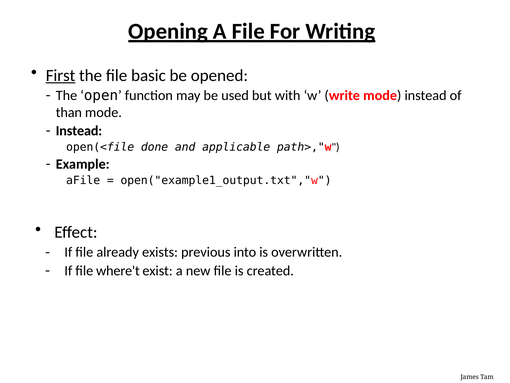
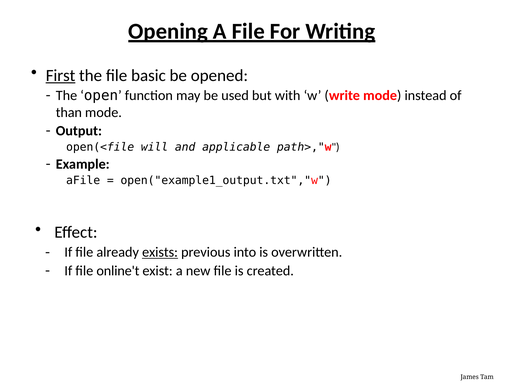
Instead at (79, 131): Instead -> Output
done: done -> will
exists underline: none -> present
where't: where't -> online't
